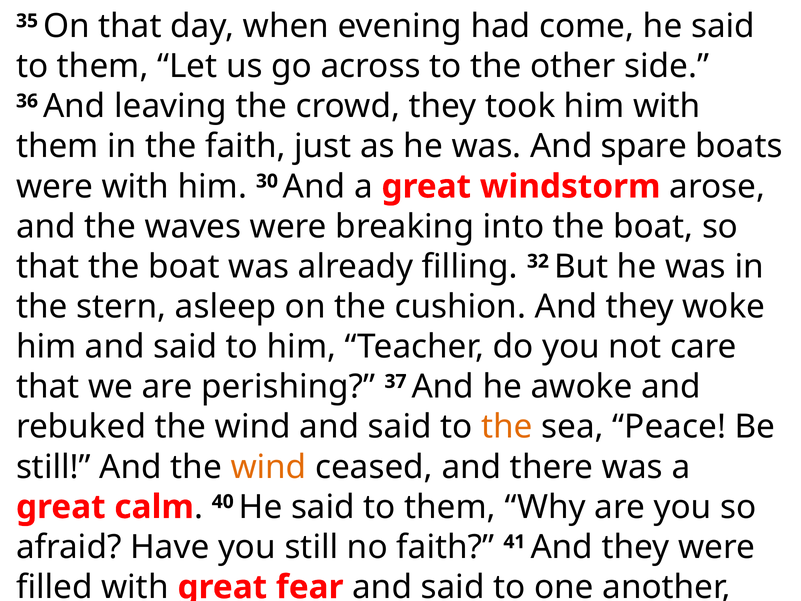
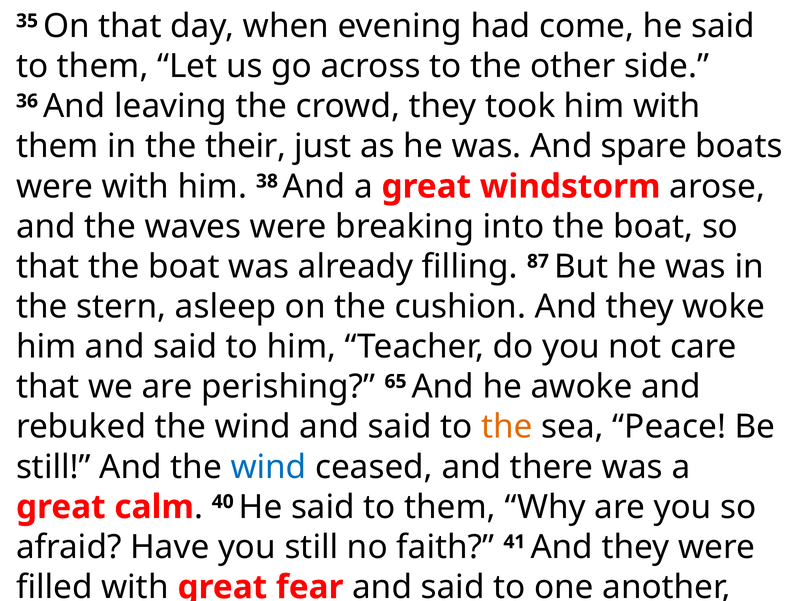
the faith: faith -> their
30: 30 -> 38
32: 32 -> 87
37: 37 -> 65
wind at (269, 467) colour: orange -> blue
